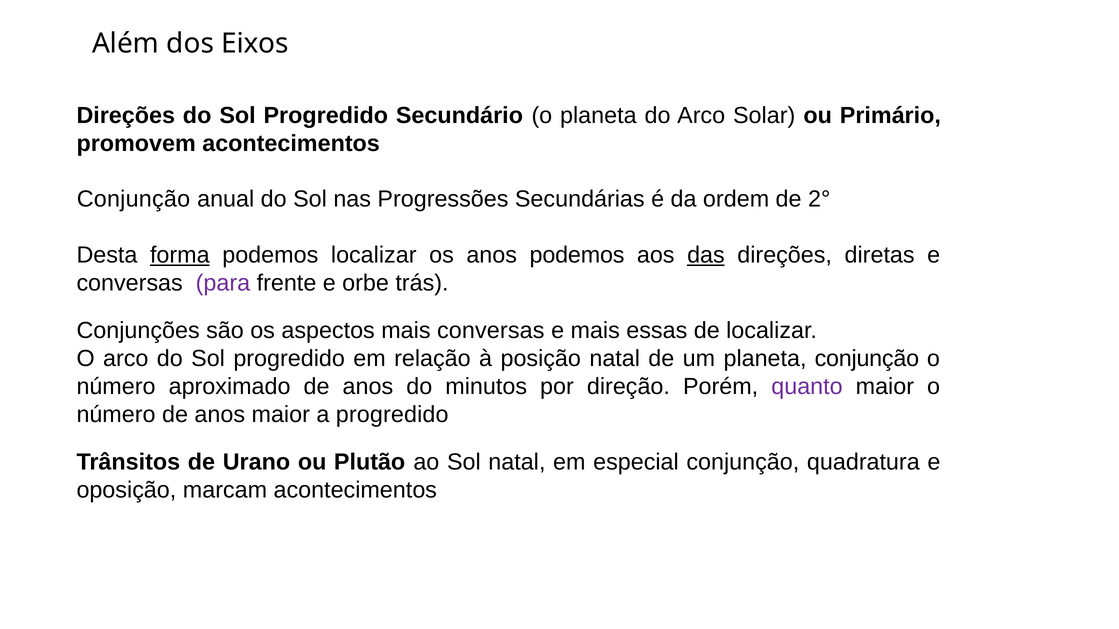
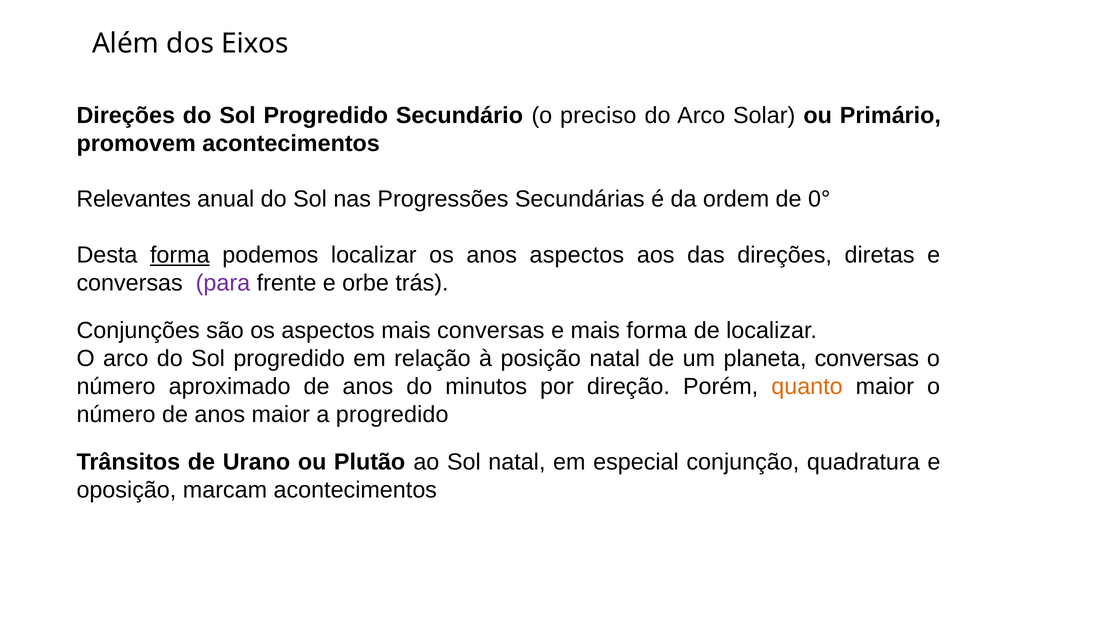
o planeta: planeta -> preciso
Conjunção at (133, 199): Conjunção -> Relevantes
2°: 2° -> 0°
anos podemos: podemos -> aspectos
das underline: present -> none
mais essas: essas -> forma
planeta conjunção: conjunção -> conversas
quanto colour: purple -> orange
